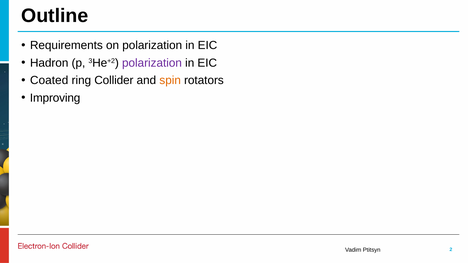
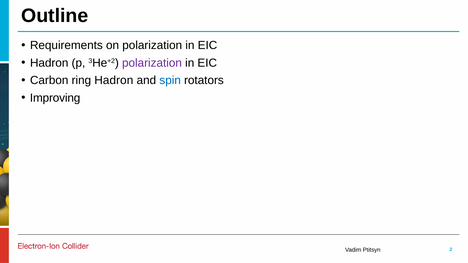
Coated: Coated -> Carbon
ring Collider: Collider -> Hadron
spin colour: orange -> blue
